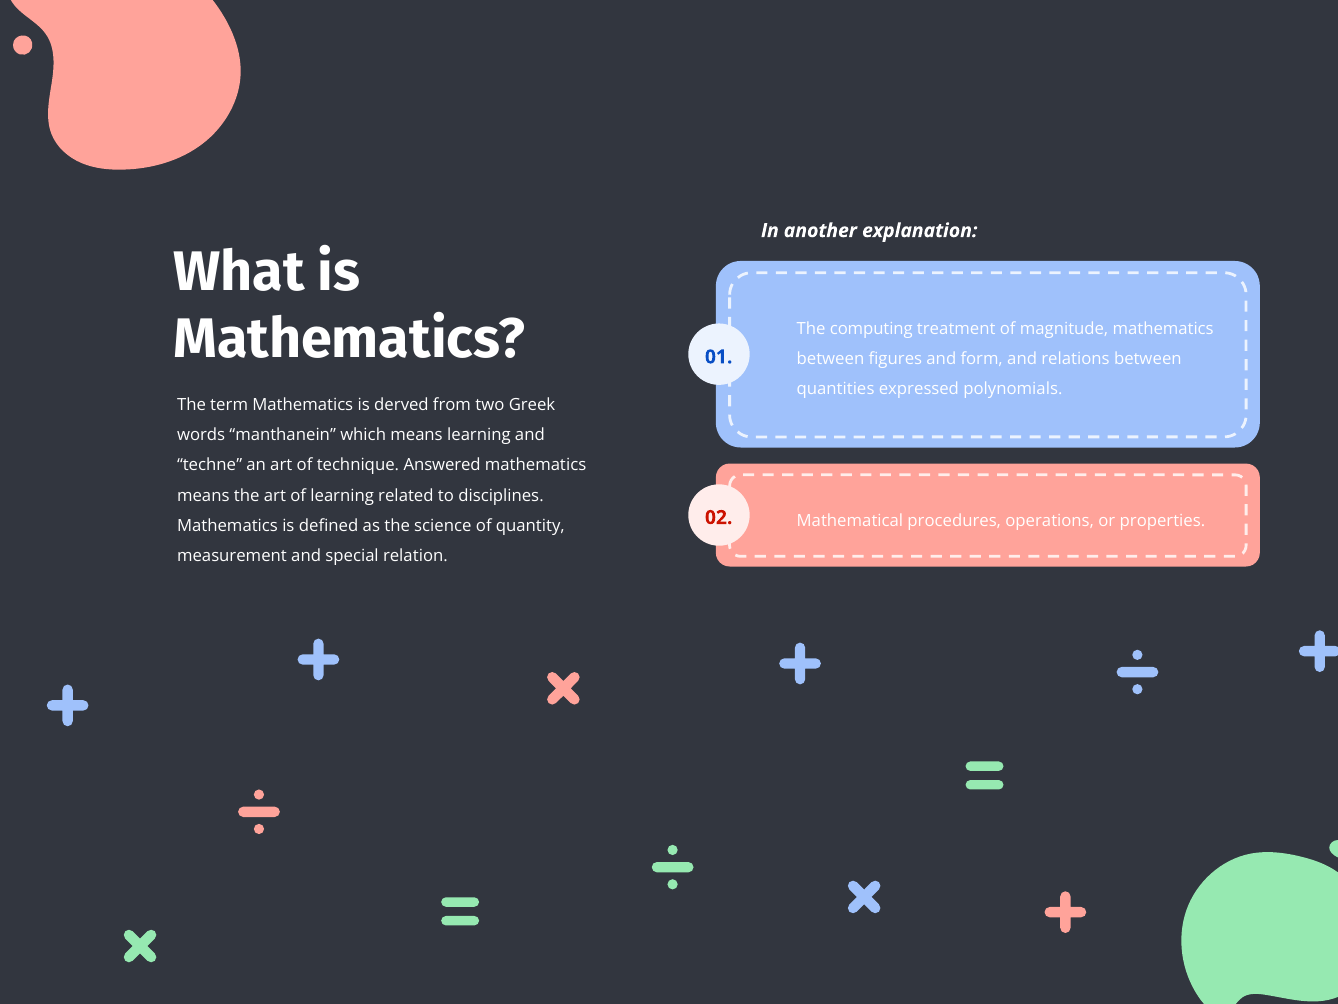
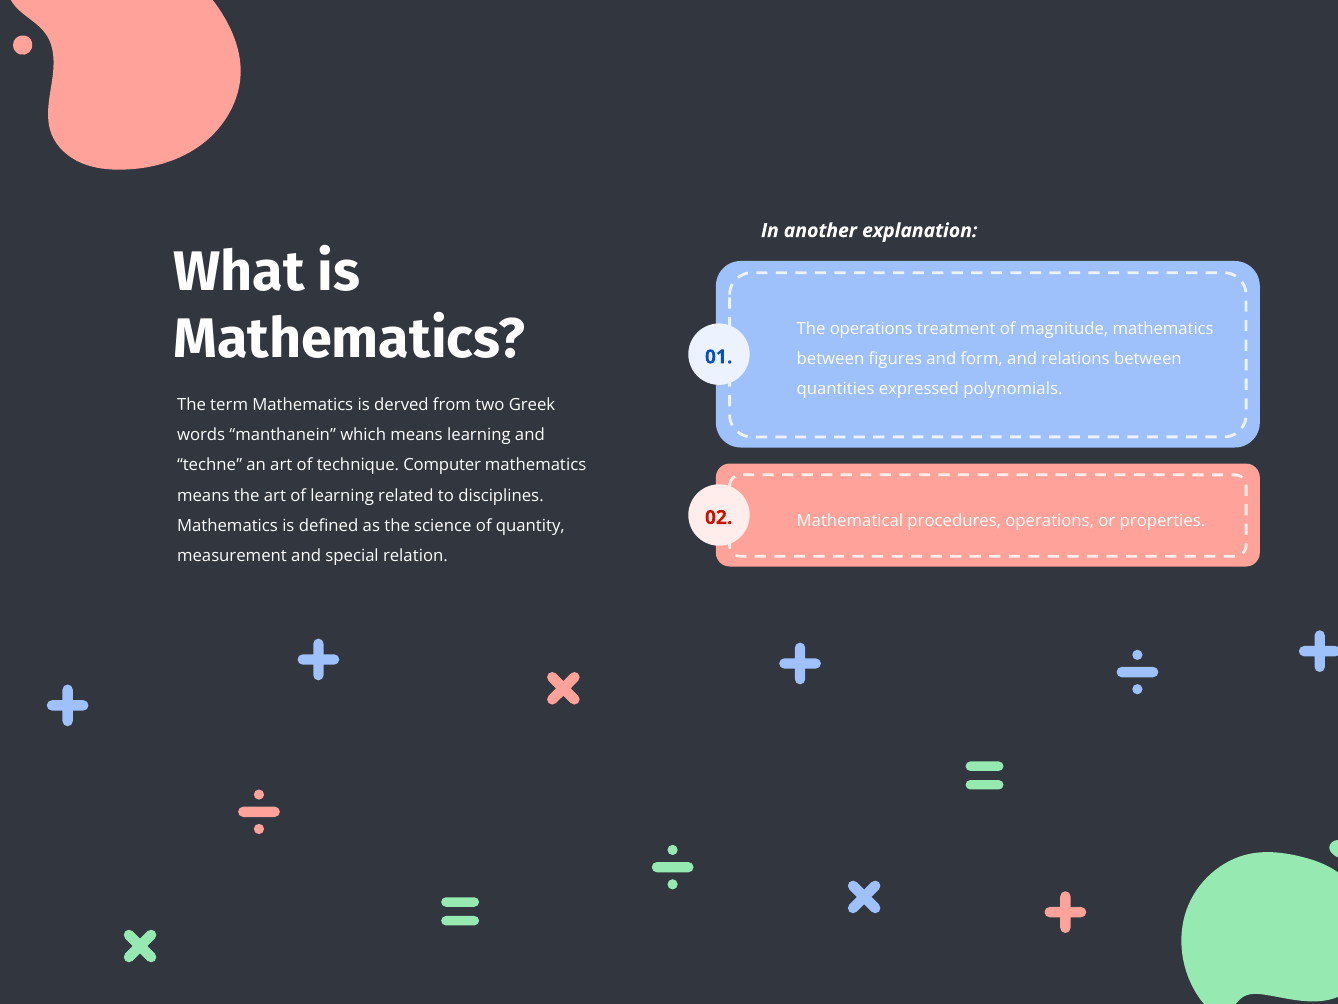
The computing: computing -> operations
Answered: Answered -> Computer
